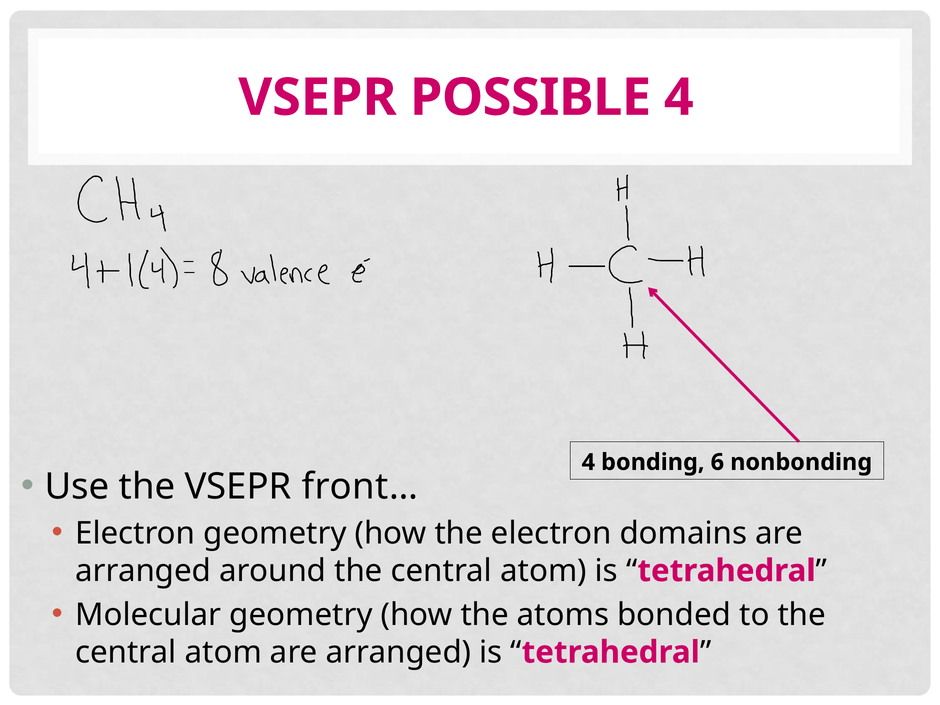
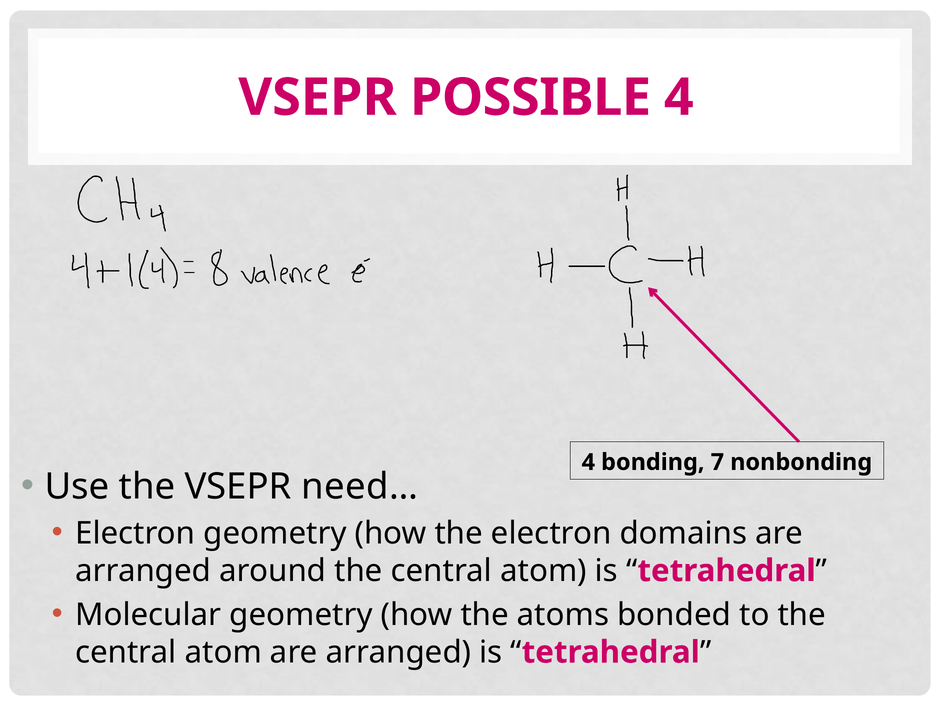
6: 6 -> 7
front…: front… -> need…
